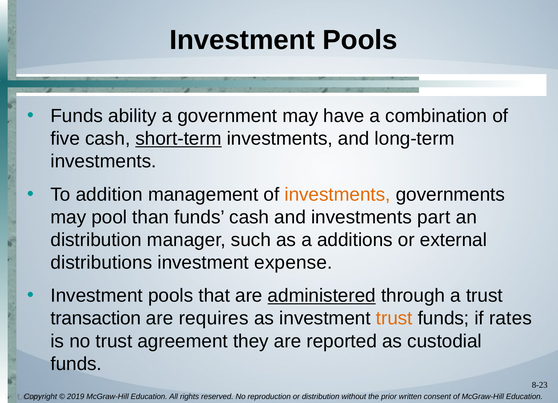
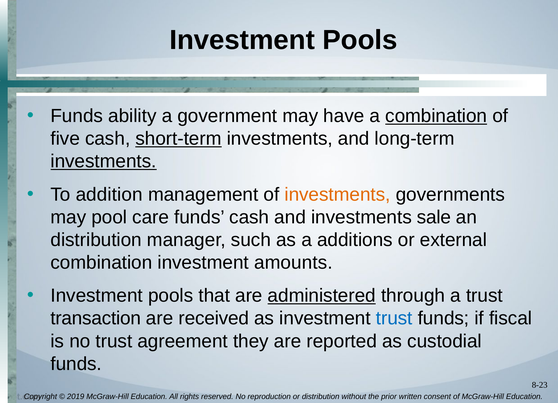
combination at (436, 116) underline: none -> present
investments at (104, 161) underline: none -> present
than: than -> care
part: part -> sale
distributions at (101, 263): distributions -> combination
expense: expense -> amounts
requires: requires -> received
trust at (394, 318) colour: orange -> blue
rates: rates -> fiscal
